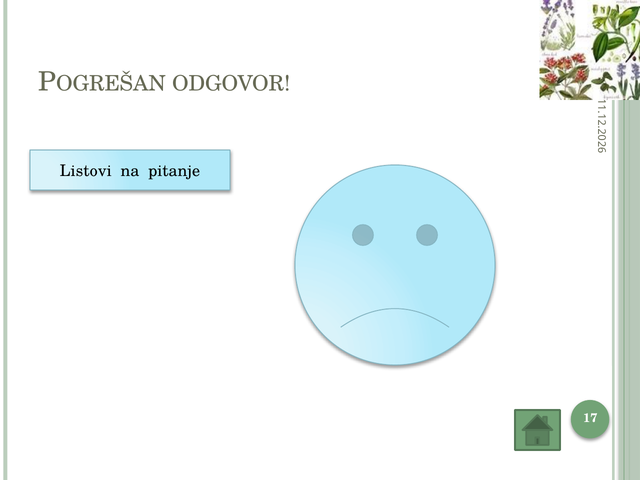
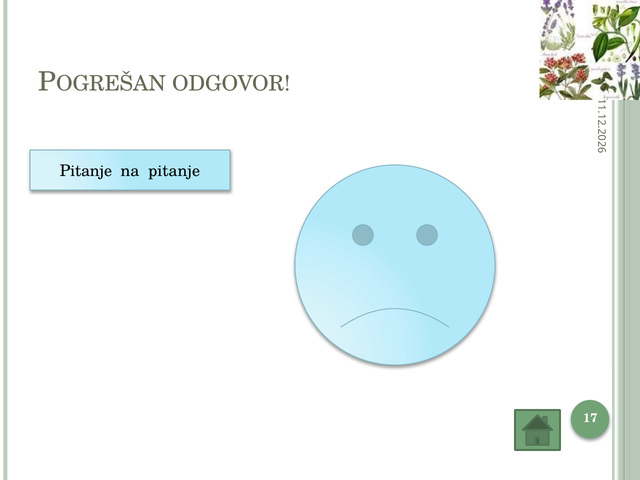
Listovi at (86, 171): Listovi -> Pitanje
